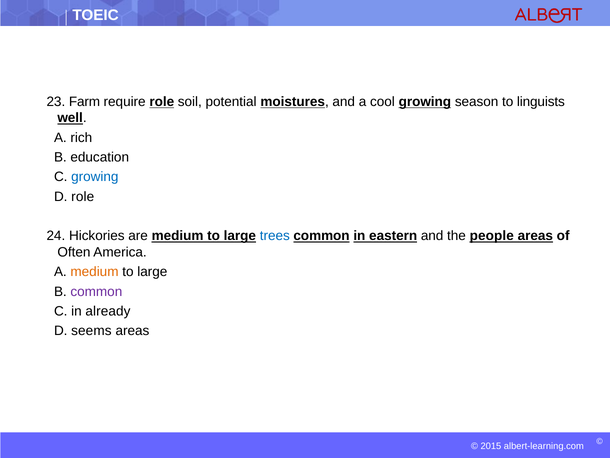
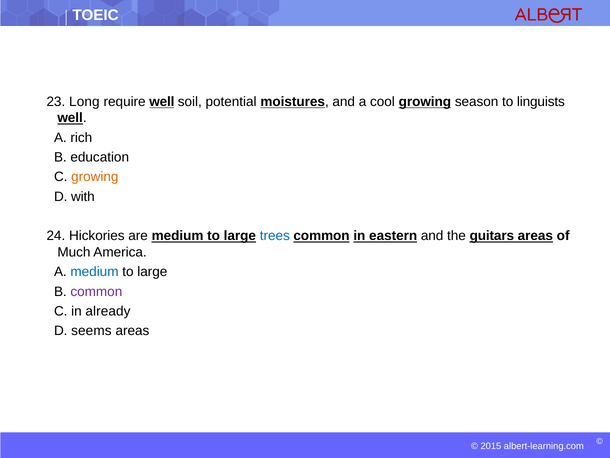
Farm: Farm -> Long
require role: role -> well
growing at (95, 177) colour: blue -> orange
D role: role -> with
people: people -> guitars
Often: Often -> Much
medium at (94, 272) colour: orange -> blue
